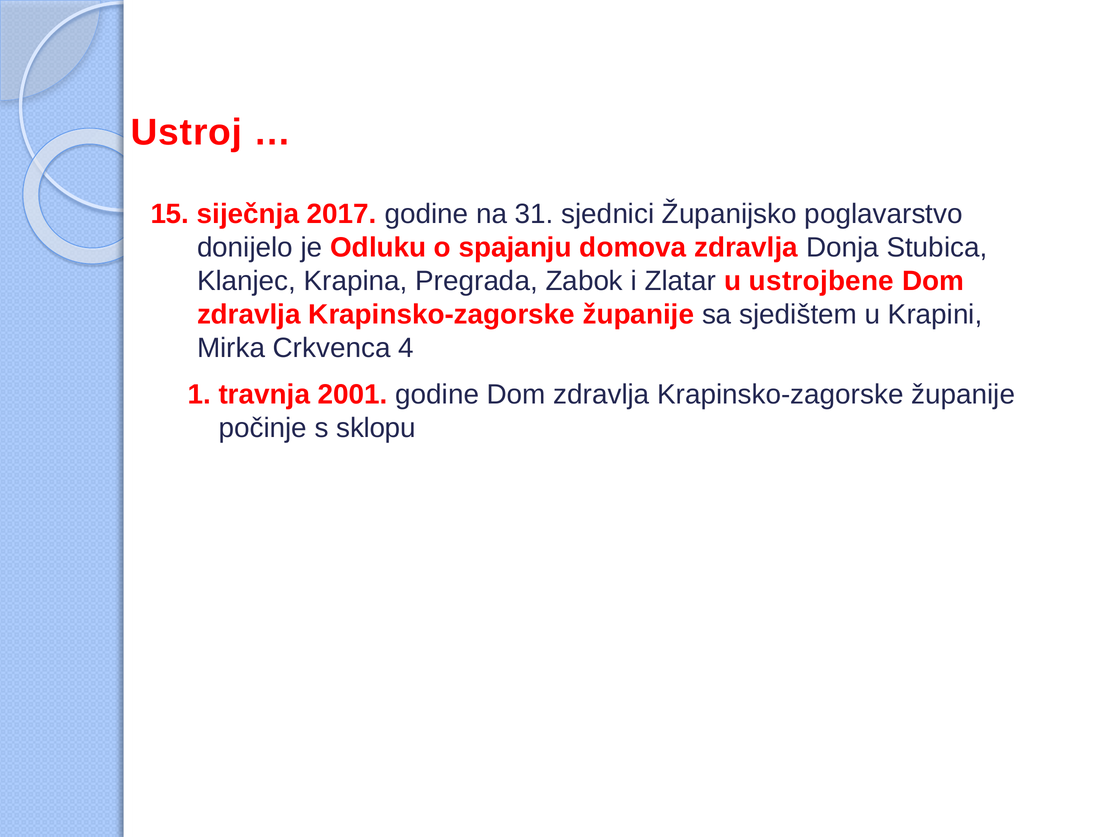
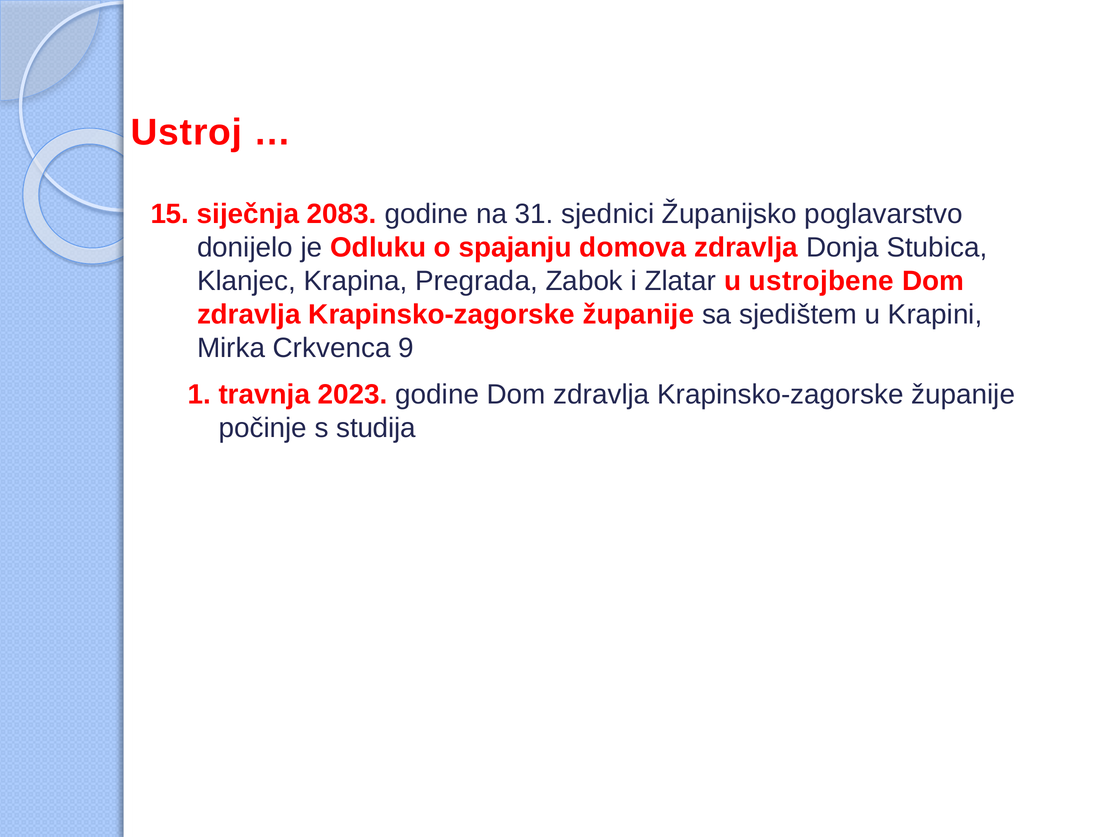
2017: 2017 -> 2083
4: 4 -> 9
2001: 2001 -> 2023
sklopu: sklopu -> studija
